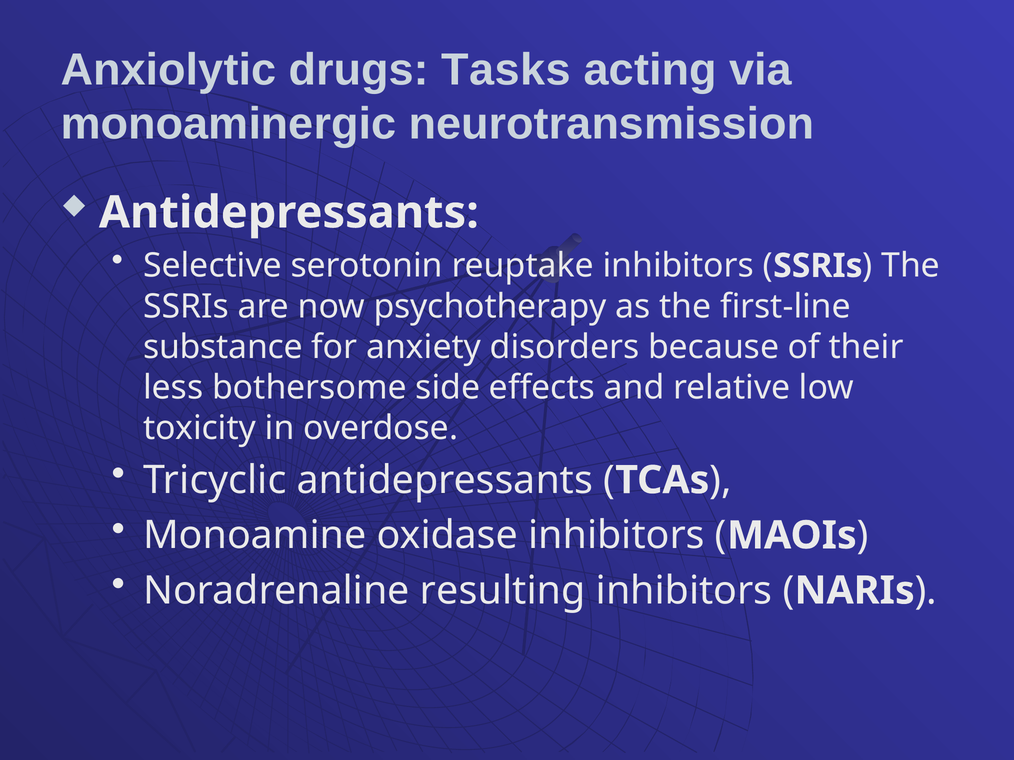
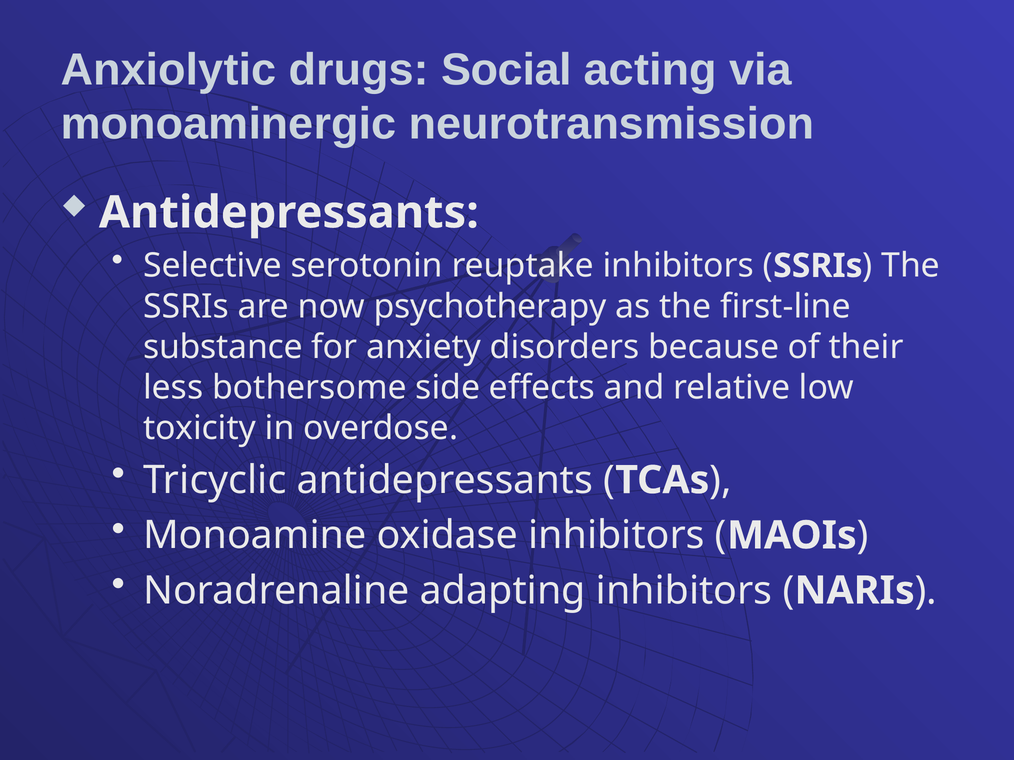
Tasks: Tasks -> Social
resulting: resulting -> adapting
